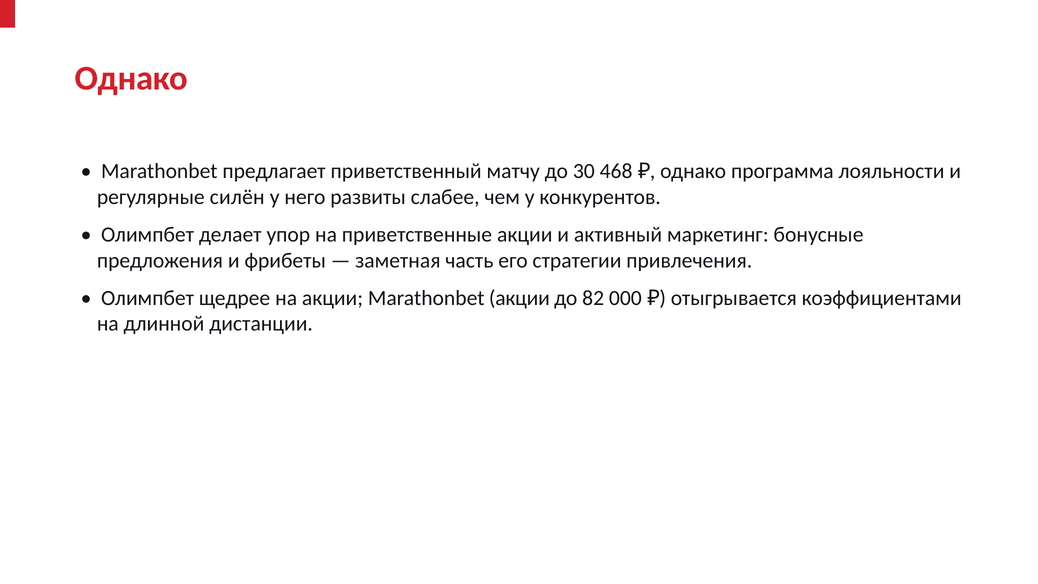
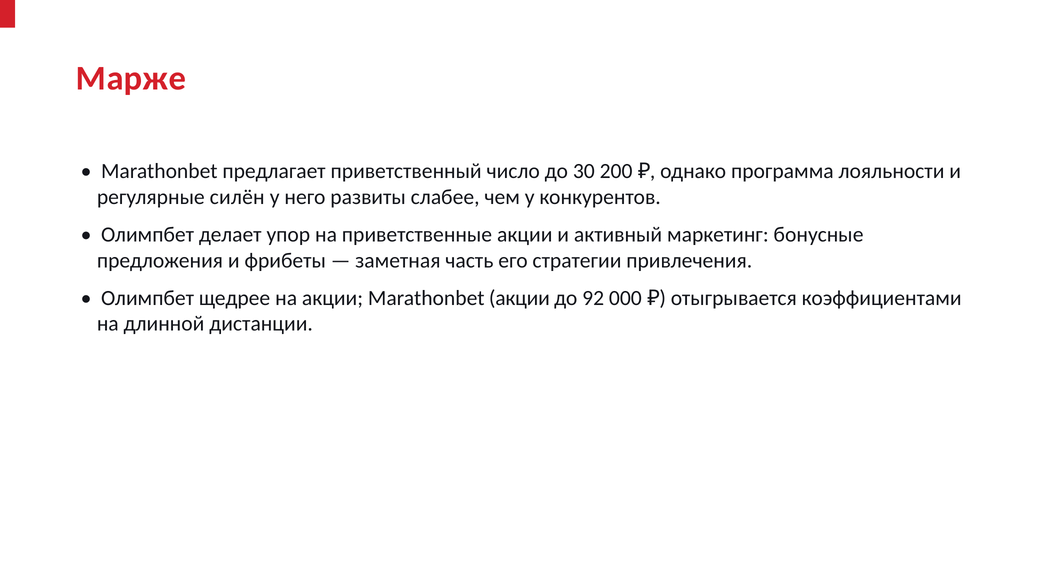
Однако at (131, 78): Однако -> Марже
матчу: матчу -> число
468: 468 -> 200
82: 82 -> 92
